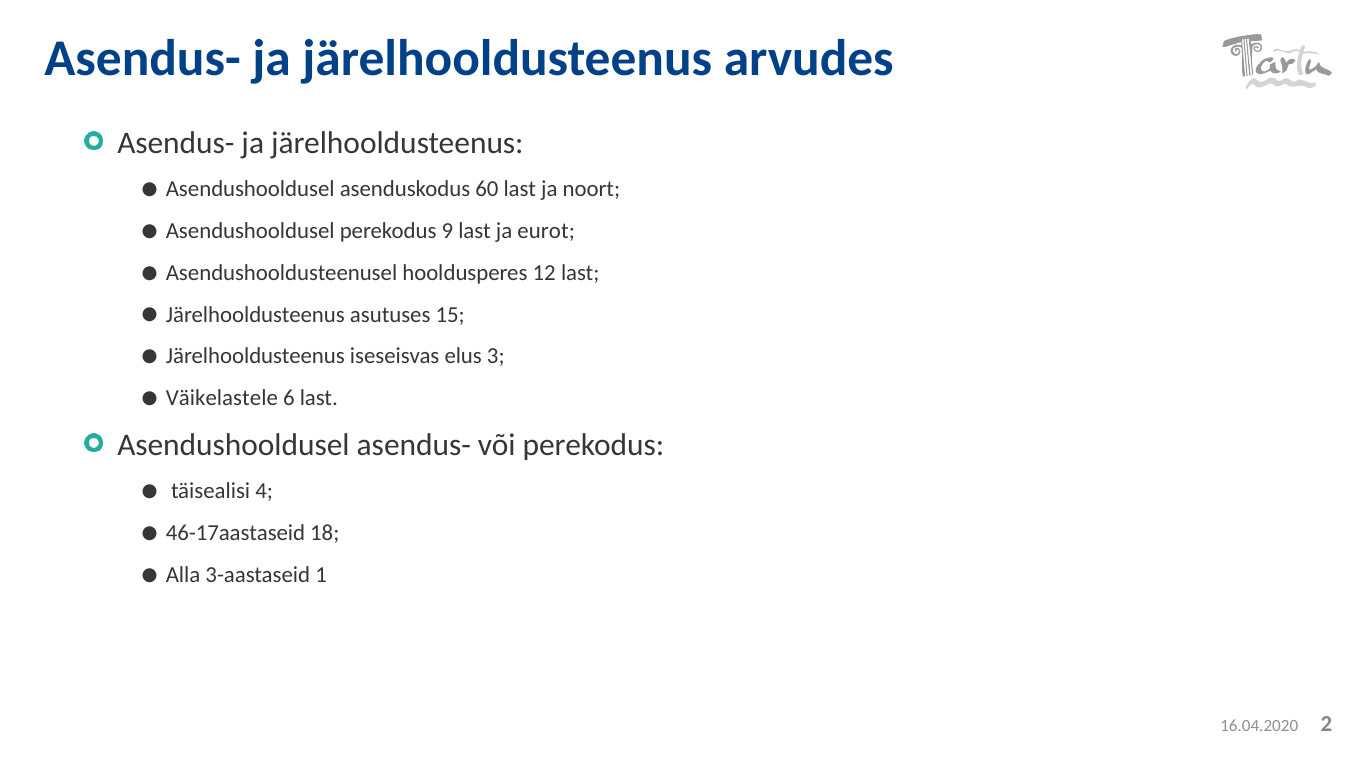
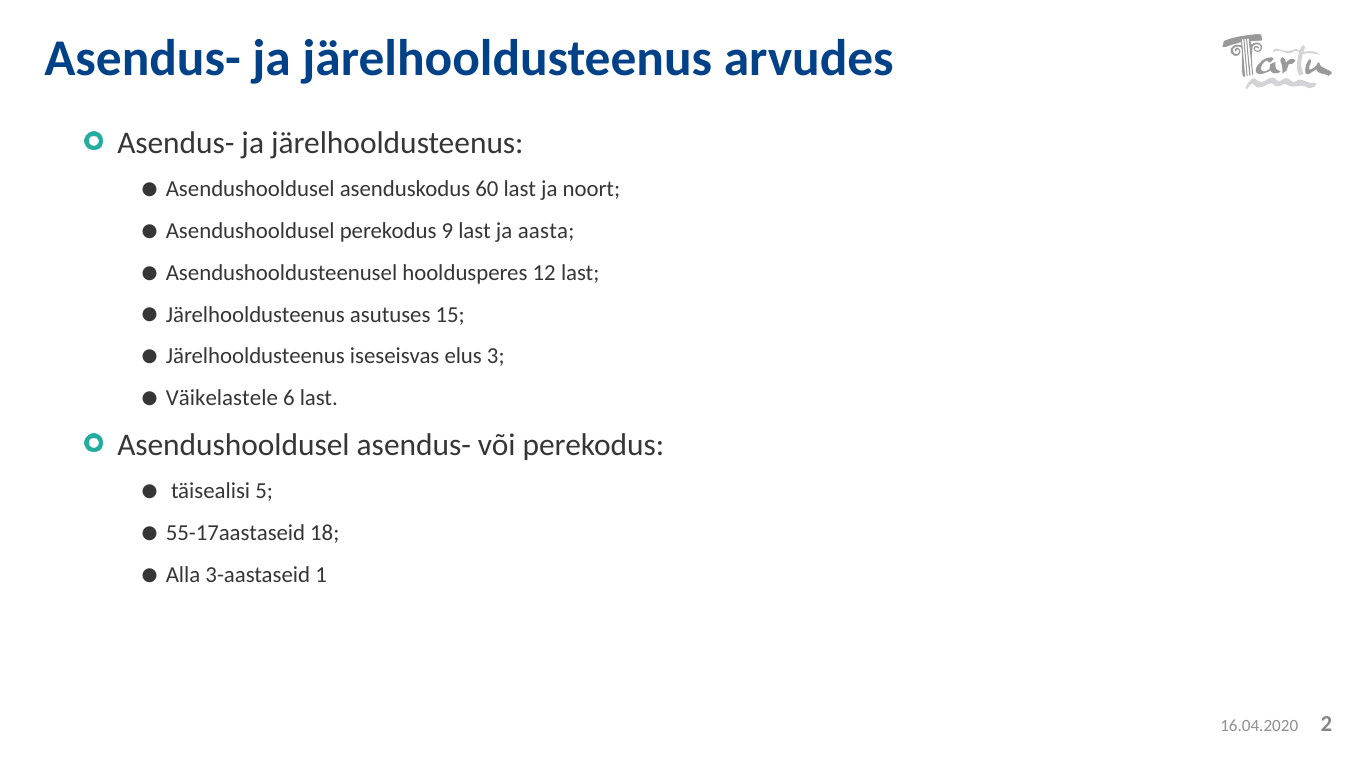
eurot: eurot -> aasta
4: 4 -> 5
46-17aastaseid: 46-17aastaseid -> 55-17aastaseid
